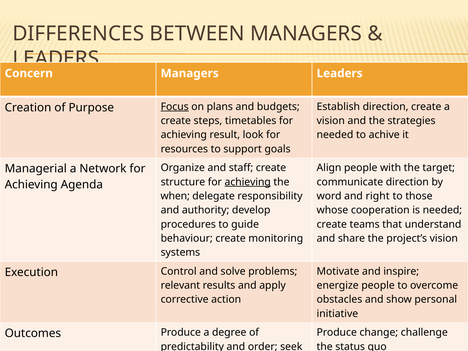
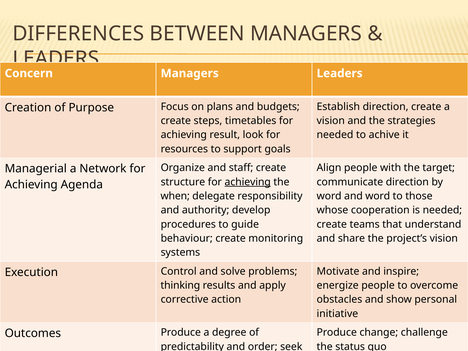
Focus at (175, 107) underline: present -> none
and right: right -> word
relevant: relevant -> thinking
